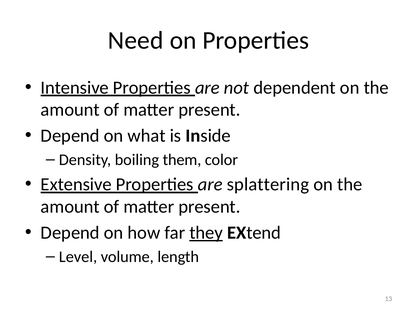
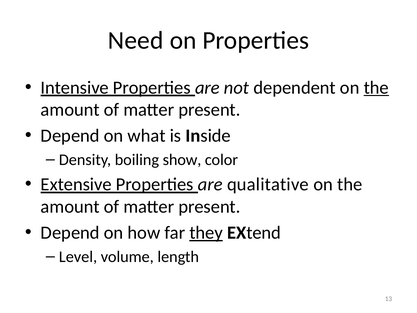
the at (376, 87) underline: none -> present
them: them -> show
splattering: splattering -> qualitative
